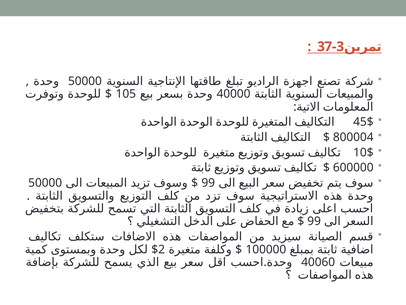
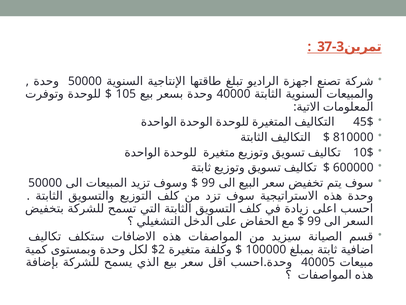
800004: 800004 -> 810000
40060: 40060 -> 40005
